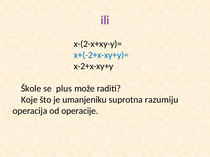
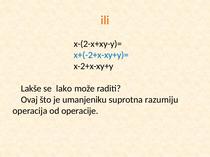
ili colour: purple -> orange
Škole: Škole -> Lakše
plus: plus -> lako
Koje: Koje -> Ovaj
